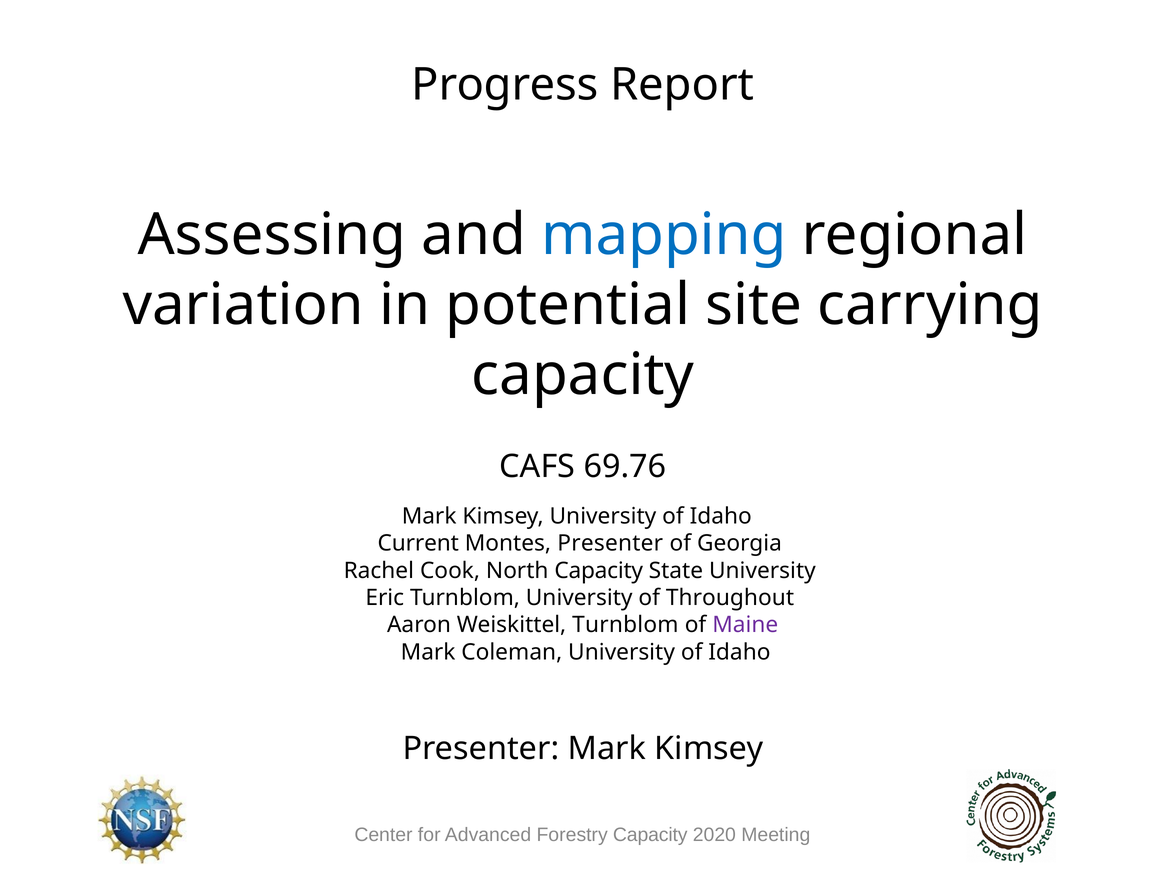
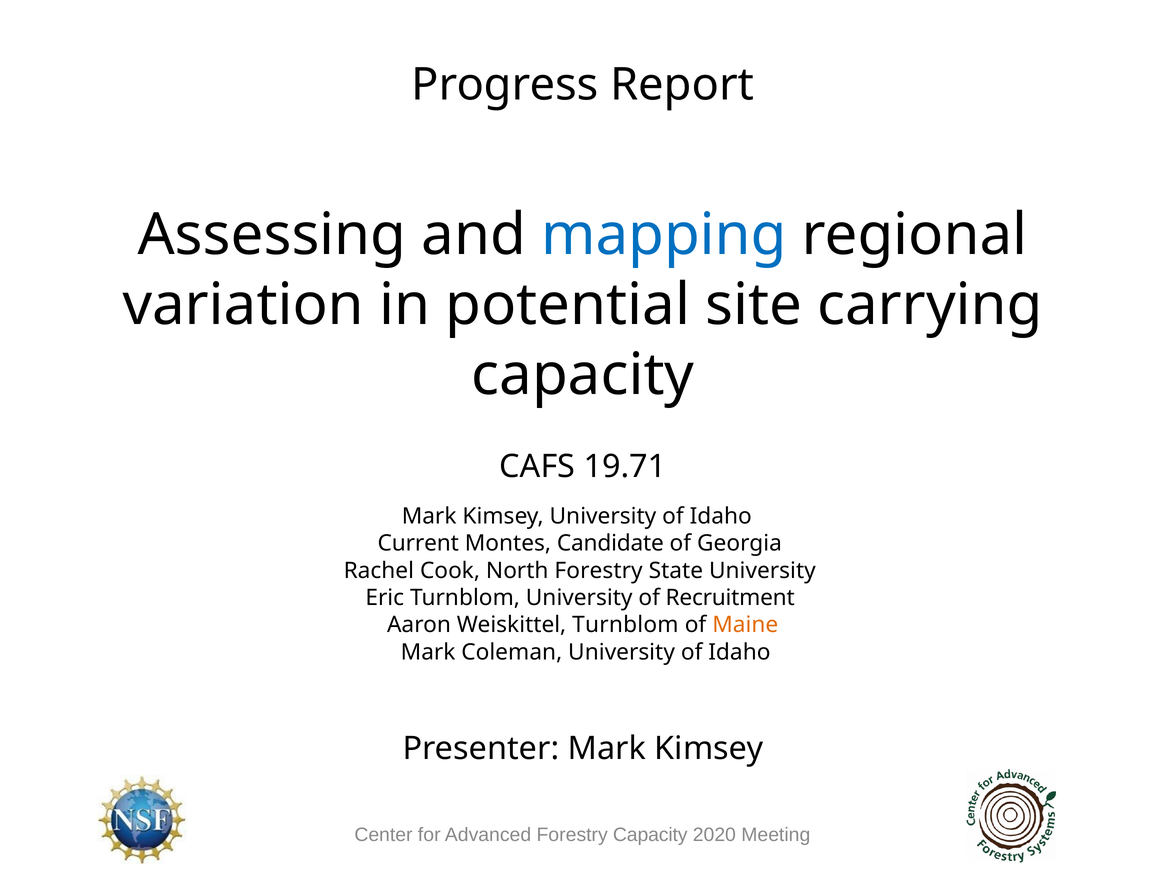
69.76: 69.76 -> 19.71
Montes Presenter: Presenter -> Candidate
North Capacity: Capacity -> Forestry
Throughout: Throughout -> Recruitment
Maine colour: purple -> orange
